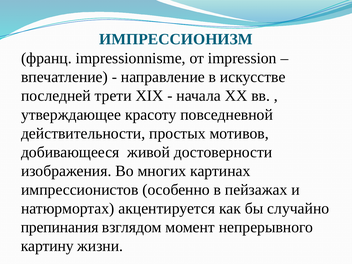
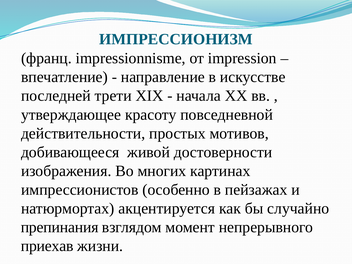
картину: картину -> приехав
